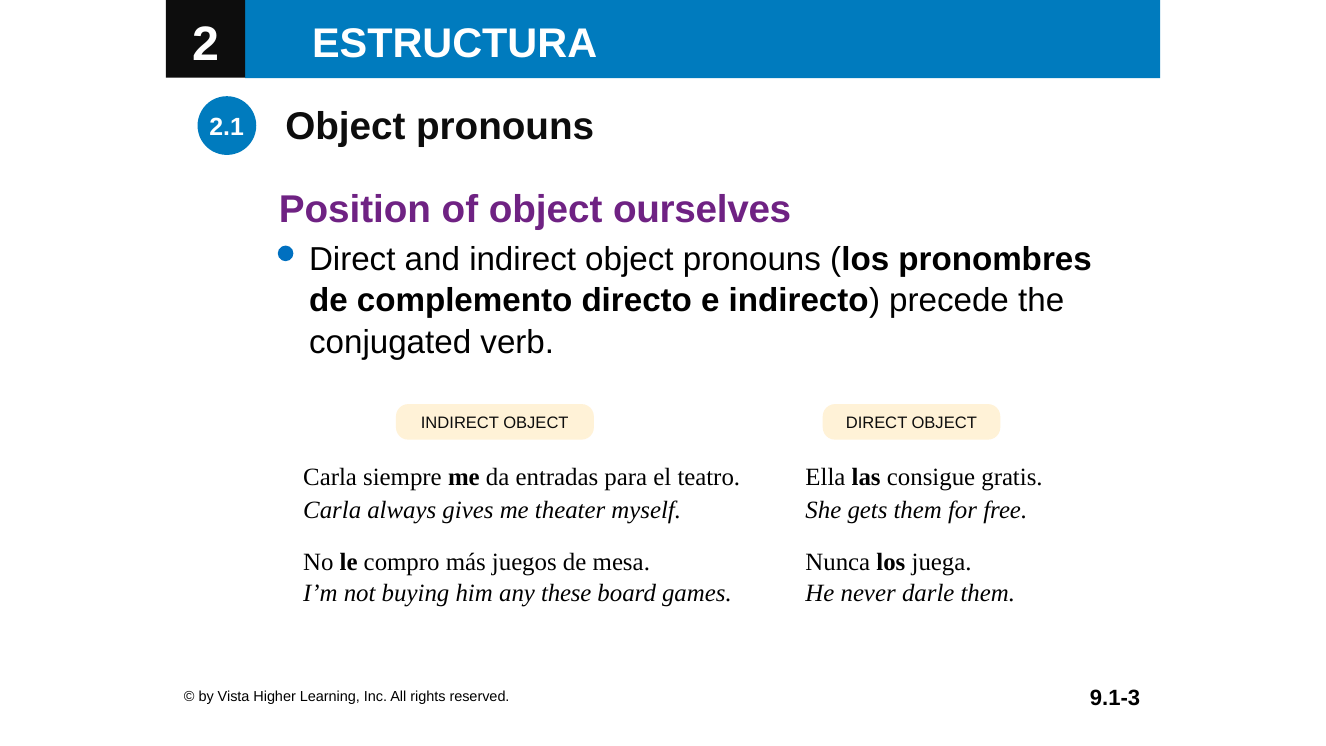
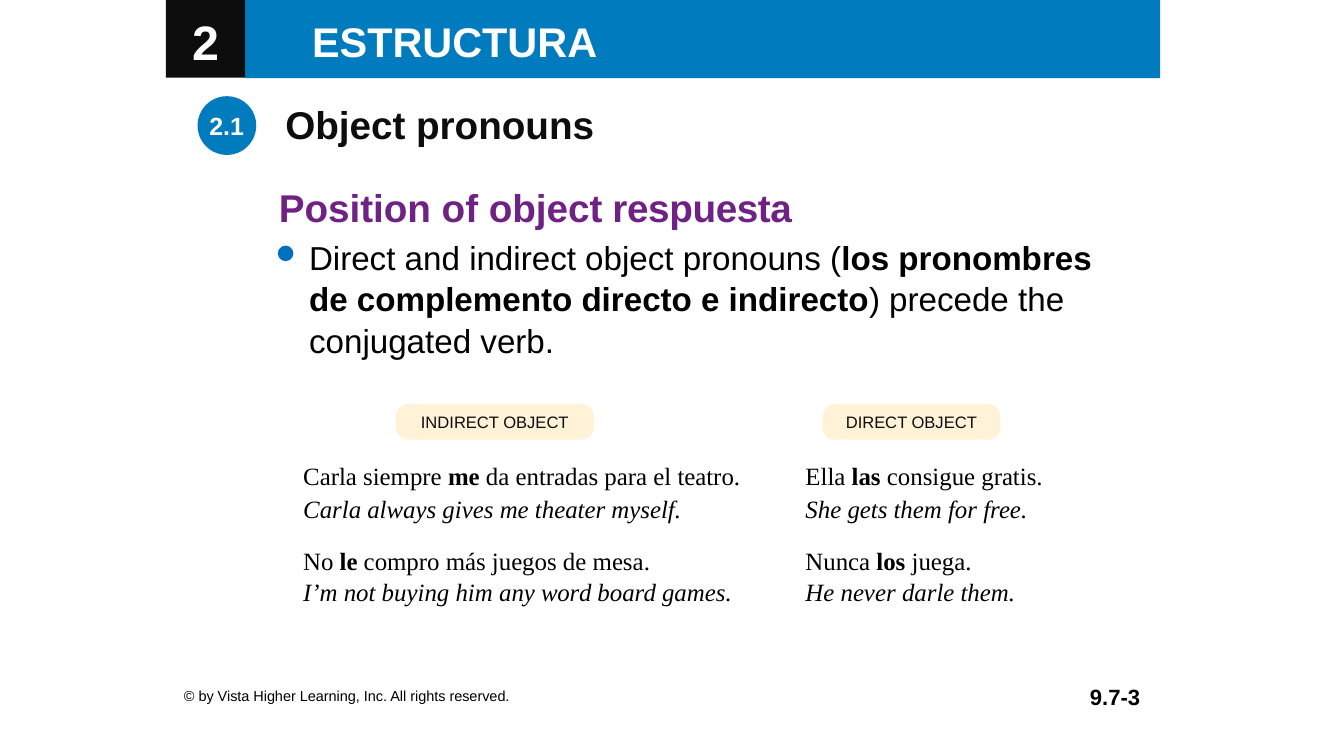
ourselves: ourselves -> respuesta
these: these -> word
9.1-3: 9.1-3 -> 9.7-3
